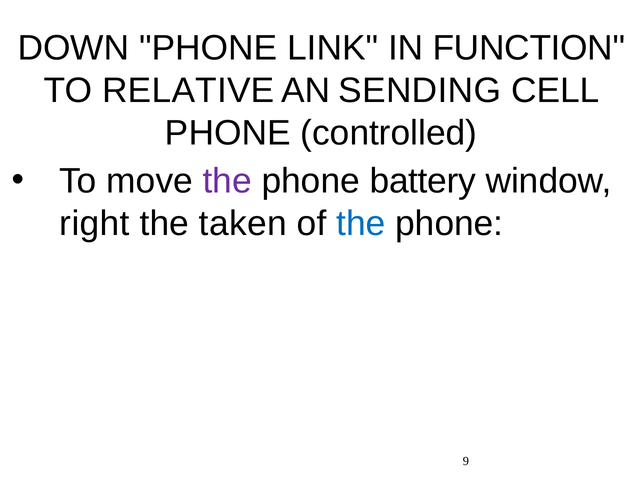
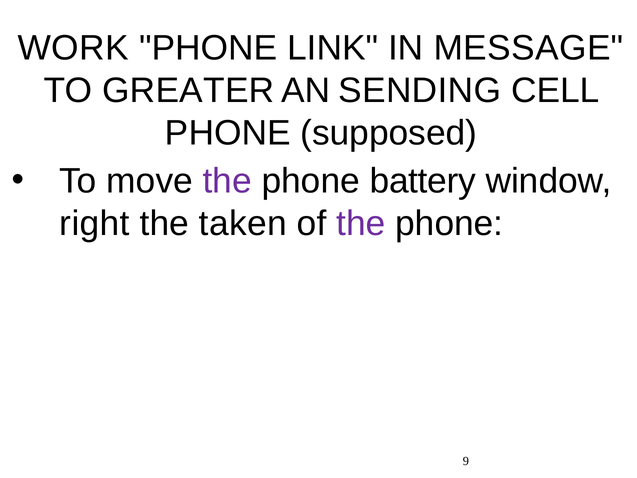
DOWN: DOWN -> WORK
FUNCTION: FUNCTION -> MESSAGE
RELATIVE: RELATIVE -> GREATER
controlled: controlled -> supposed
the at (361, 223) colour: blue -> purple
